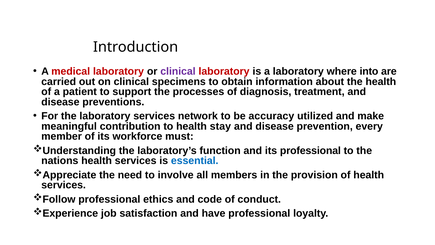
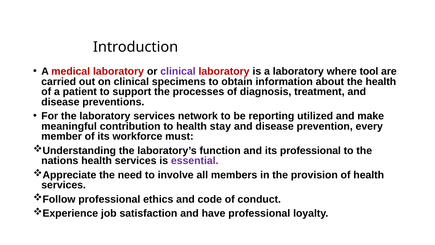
into: into -> tool
accuracy: accuracy -> reporting
essential colour: blue -> purple
